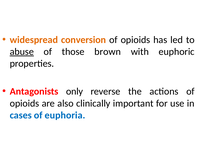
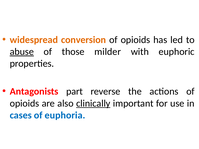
brown: brown -> milder
only: only -> part
clinically underline: none -> present
